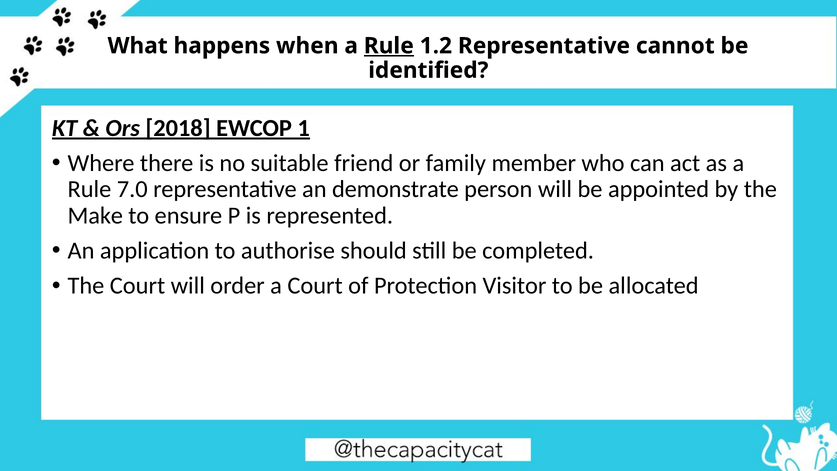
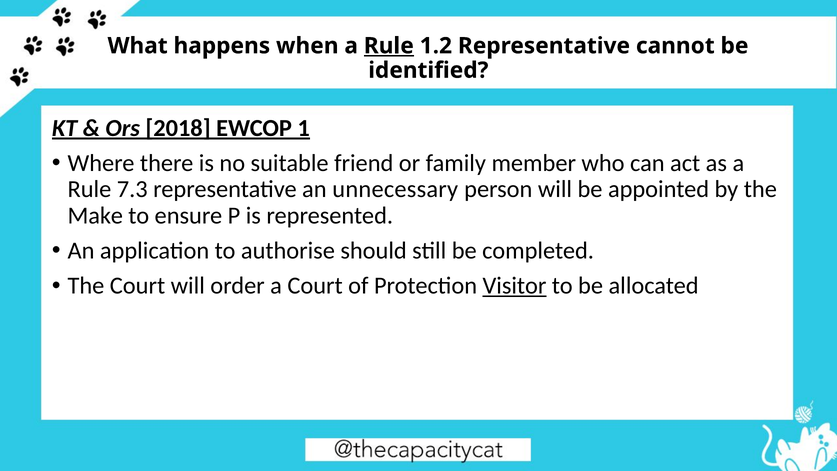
7.0: 7.0 -> 7.3
demonstrate: demonstrate -> unnecessary
Visitor underline: none -> present
